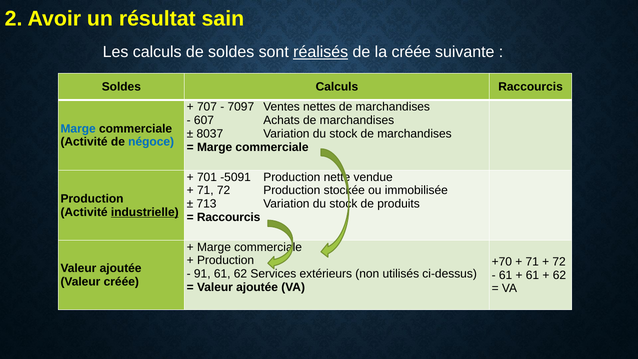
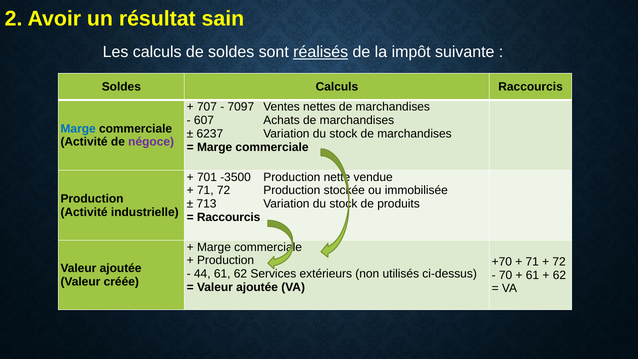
la créée: créée -> impôt
8037: 8037 -> 6237
négoce colour: blue -> purple
-5091: -5091 -> -3500
industrielle underline: present -> none
91: 91 -> 44
61 at (506, 275): 61 -> 70
